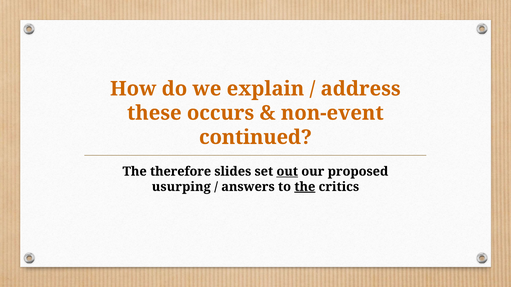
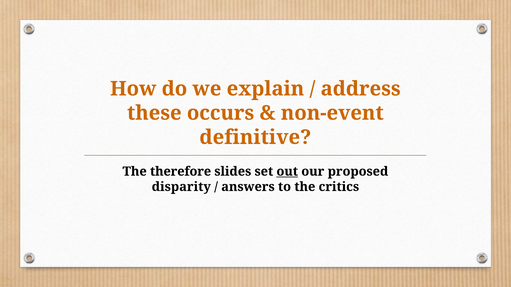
continued: continued -> definitive
usurping: usurping -> disparity
the at (305, 187) underline: present -> none
